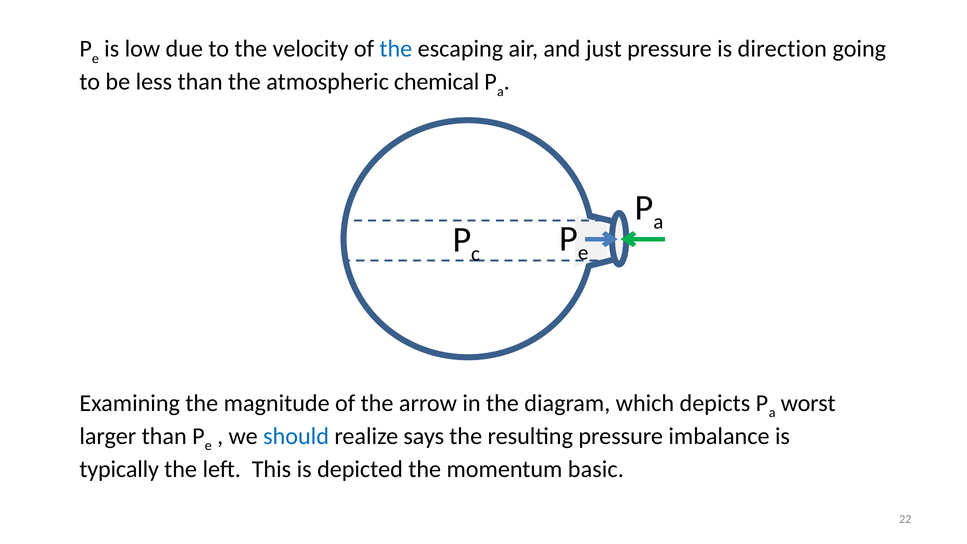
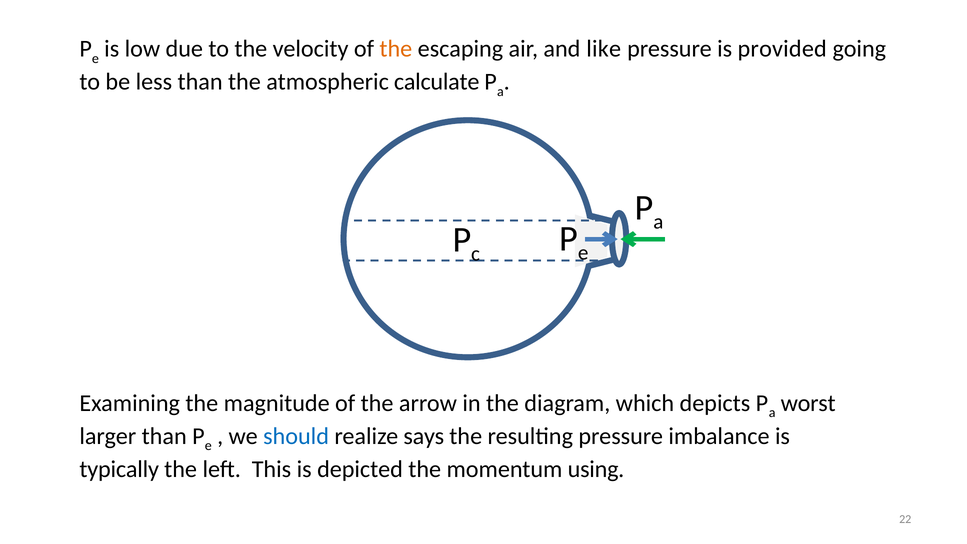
the at (396, 49) colour: blue -> orange
just: just -> like
direction: direction -> provided
chemical: chemical -> calculate
basic: basic -> using
